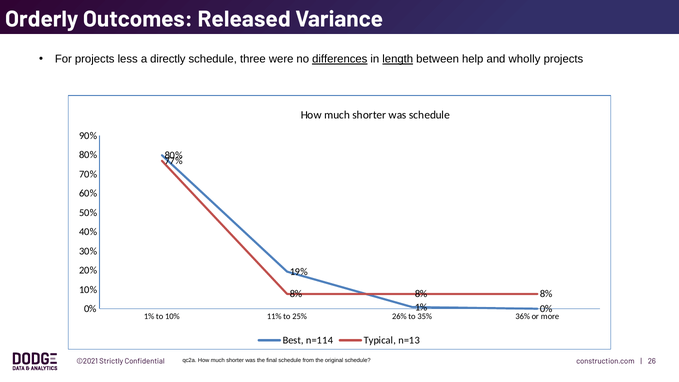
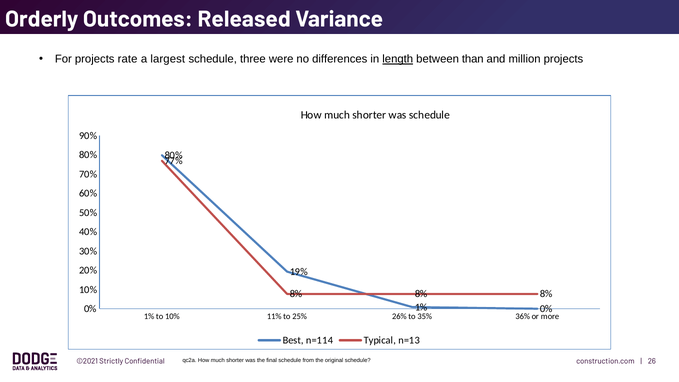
less: less -> rate
directly: directly -> largest
differences underline: present -> none
help: help -> than
wholly: wholly -> million
